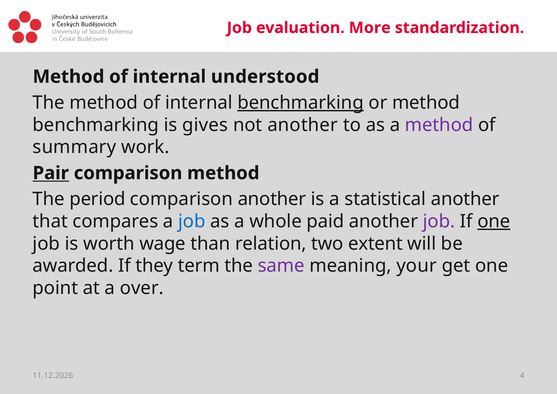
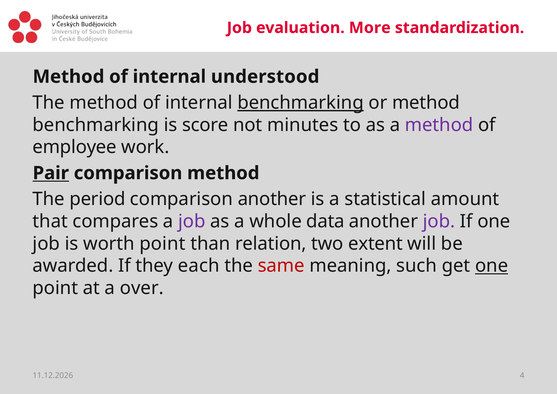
gives: gives -> score
not another: another -> minutes
summary: summary -> employee
statistical another: another -> amount
job at (192, 221) colour: blue -> purple
paid: paid -> data
one at (494, 221) underline: present -> none
worth wage: wage -> point
term: term -> each
same colour: purple -> red
your: your -> such
one at (492, 266) underline: none -> present
